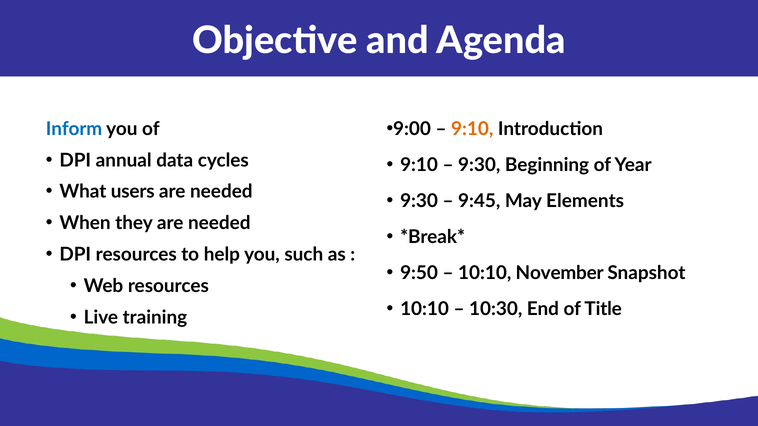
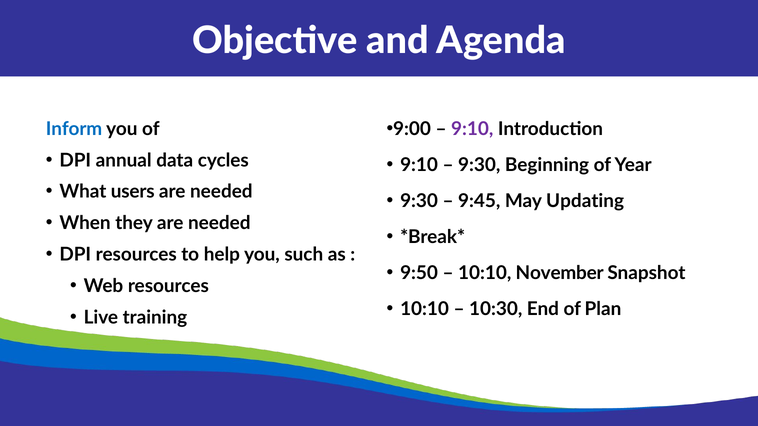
9:10 at (472, 129) colour: orange -> purple
Elements: Elements -> Updating
Title: Title -> Plan
